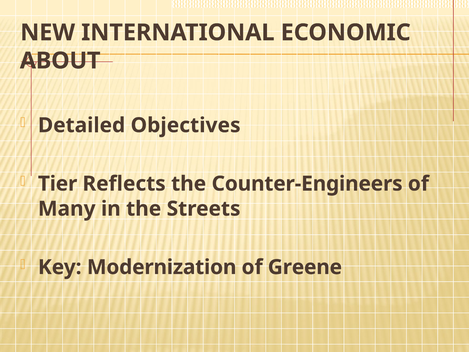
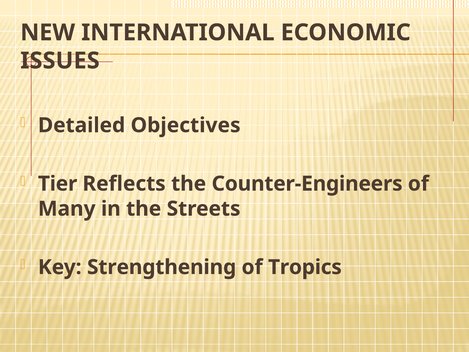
ABOUT: ABOUT -> ISSUES
Modernization: Modernization -> Strengthening
Greene: Greene -> Tropics
